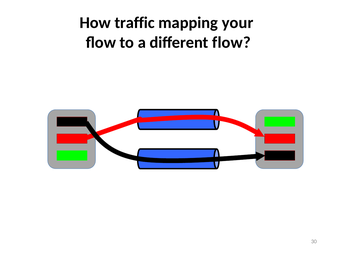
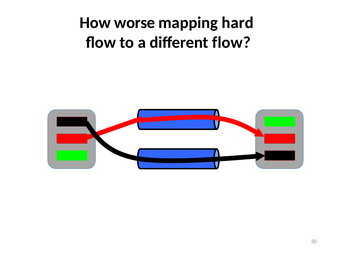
traffic: traffic -> worse
your: your -> hard
